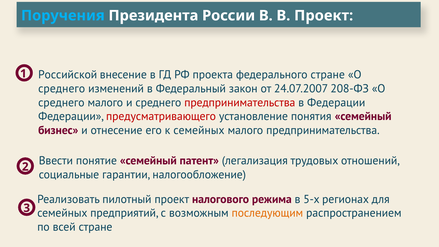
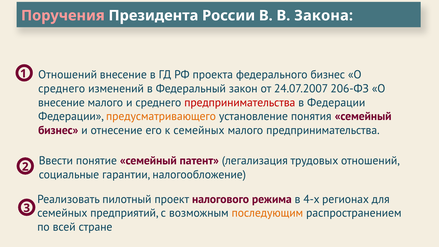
Поручения colour: light blue -> pink
В Проект: Проект -> Закона
Российской at (68, 75): Российской -> Отношений
федерального стране: стране -> бизнес
208-ФЗ: 208-ФЗ -> 206-ФЗ
среднего at (61, 102): среднего -> внесение
предусматривающего colour: red -> orange
5-х: 5-х -> 4-х
